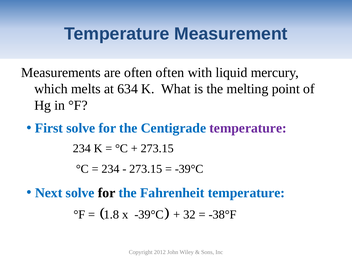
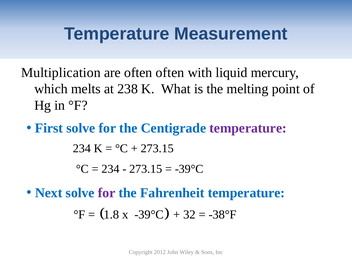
Measurements: Measurements -> Multiplication
634: 634 -> 238
for at (107, 193) colour: black -> purple
